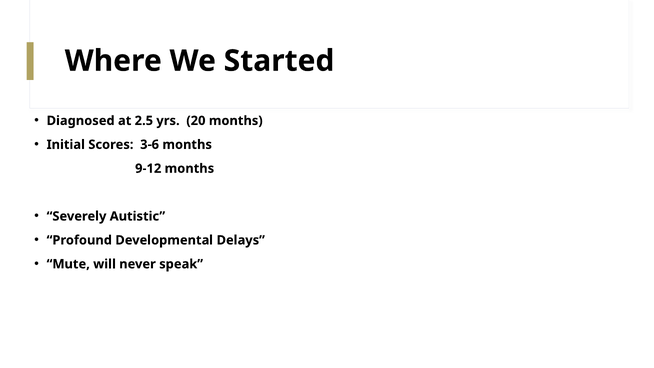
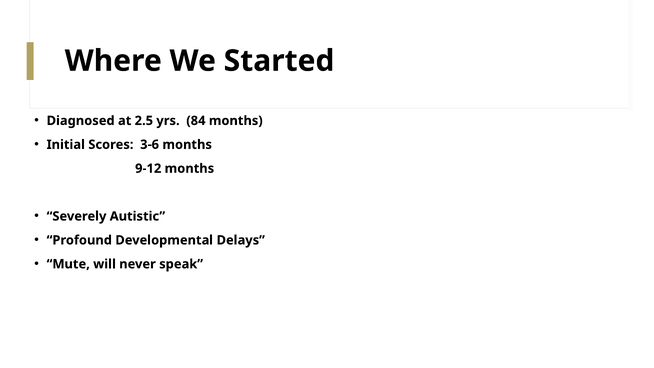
20: 20 -> 84
